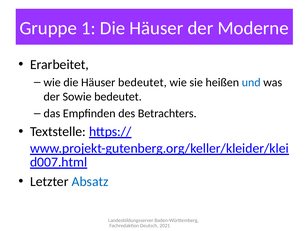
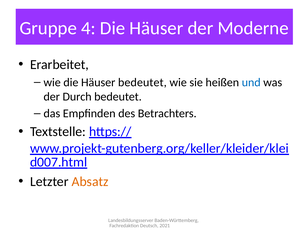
1: 1 -> 4
Sowie: Sowie -> Durch
Absatz colour: blue -> orange
